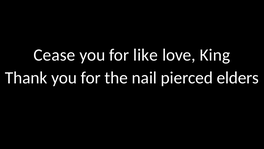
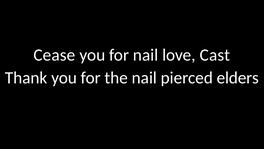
for like: like -> nail
King: King -> Cast
